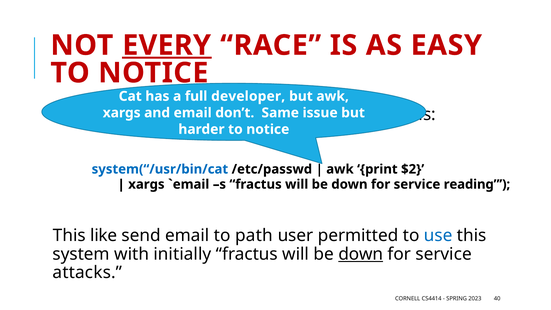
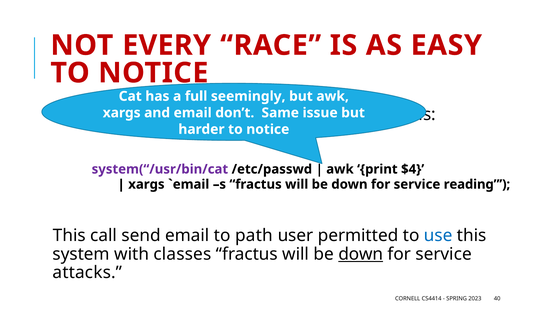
EVERY underline: present -> none
developer: developer -> seemingly
system(“/usr/bin/cat colour: blue -> purple
$2: $2 -> $4
like: like -> call
initially: initially -> classes
